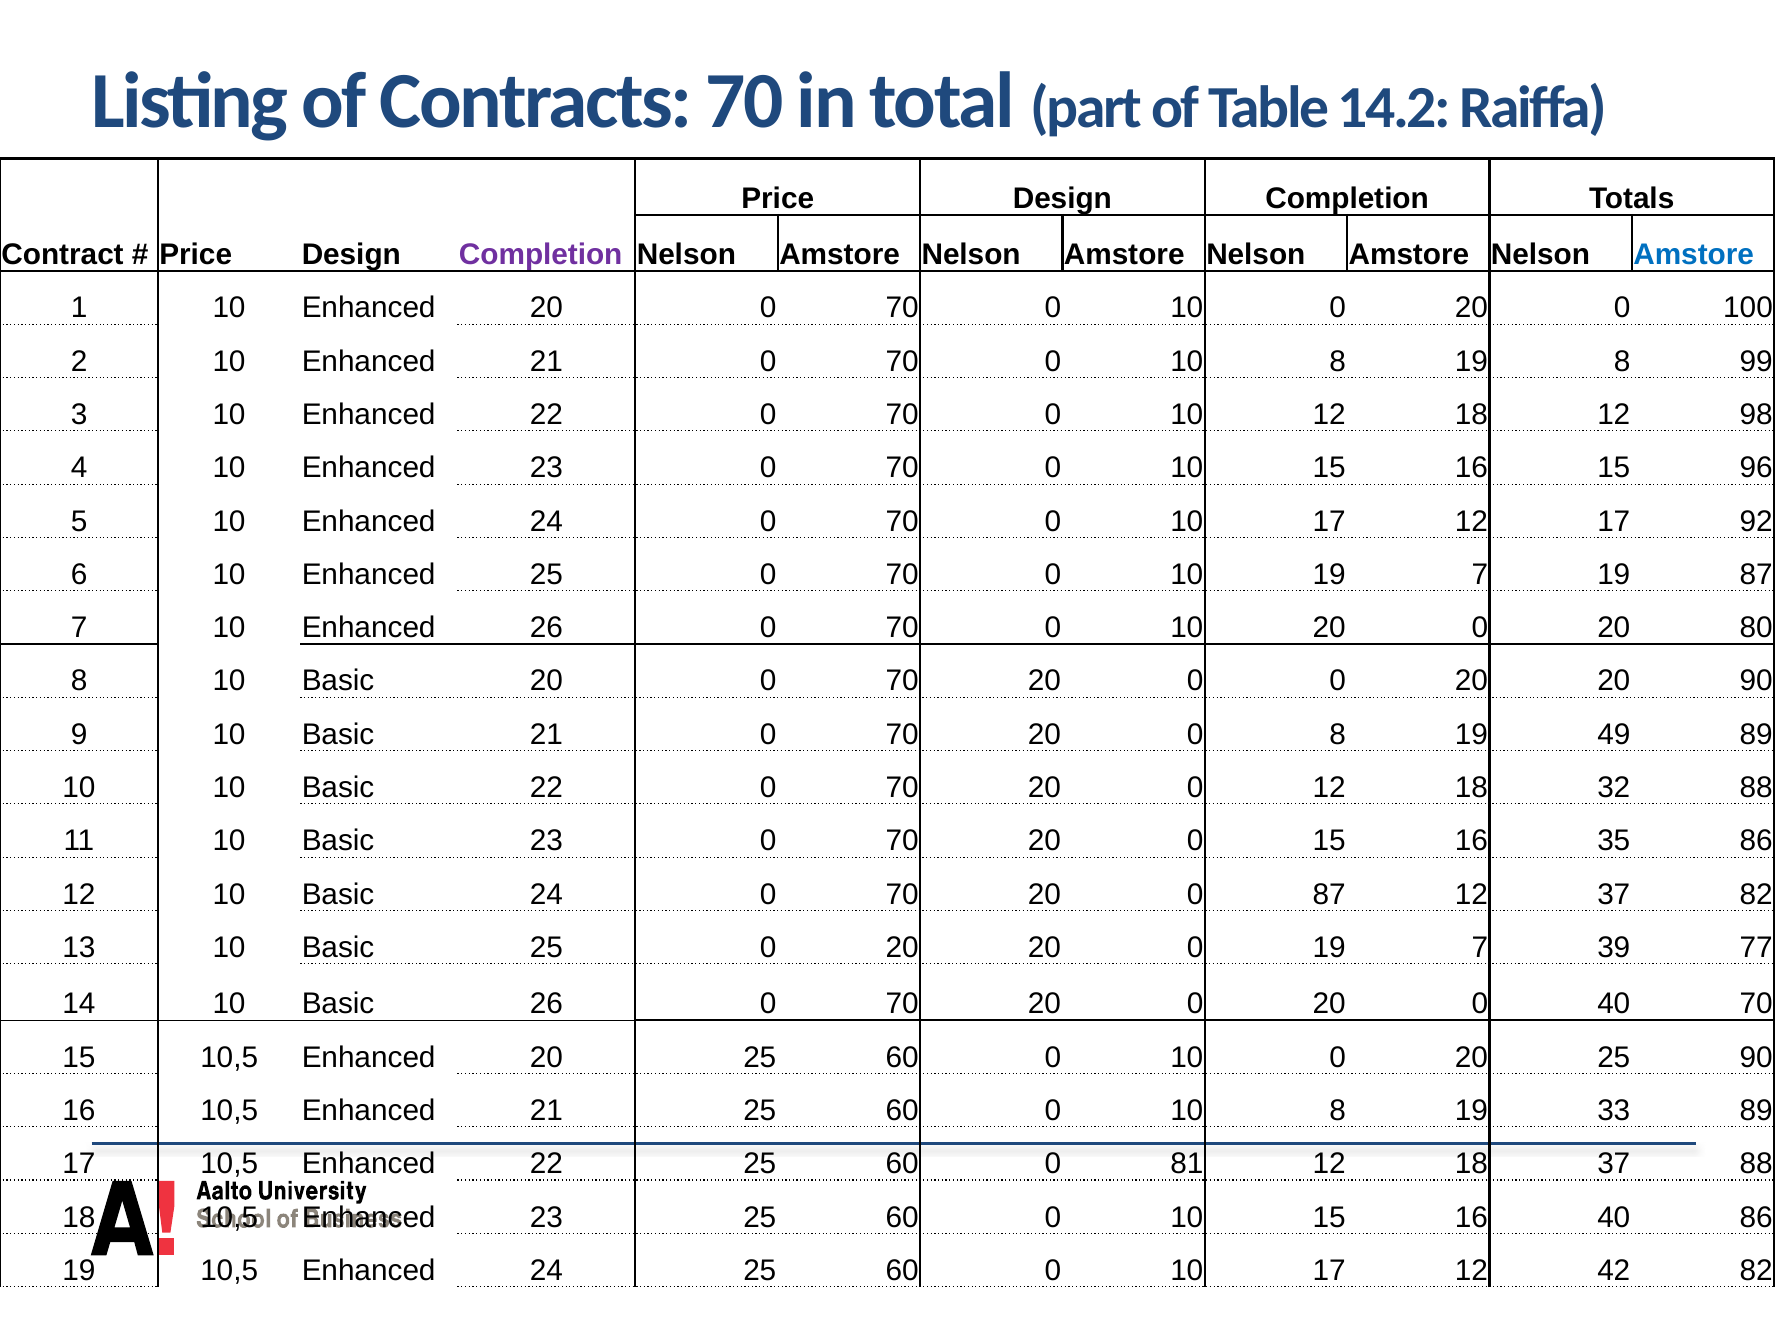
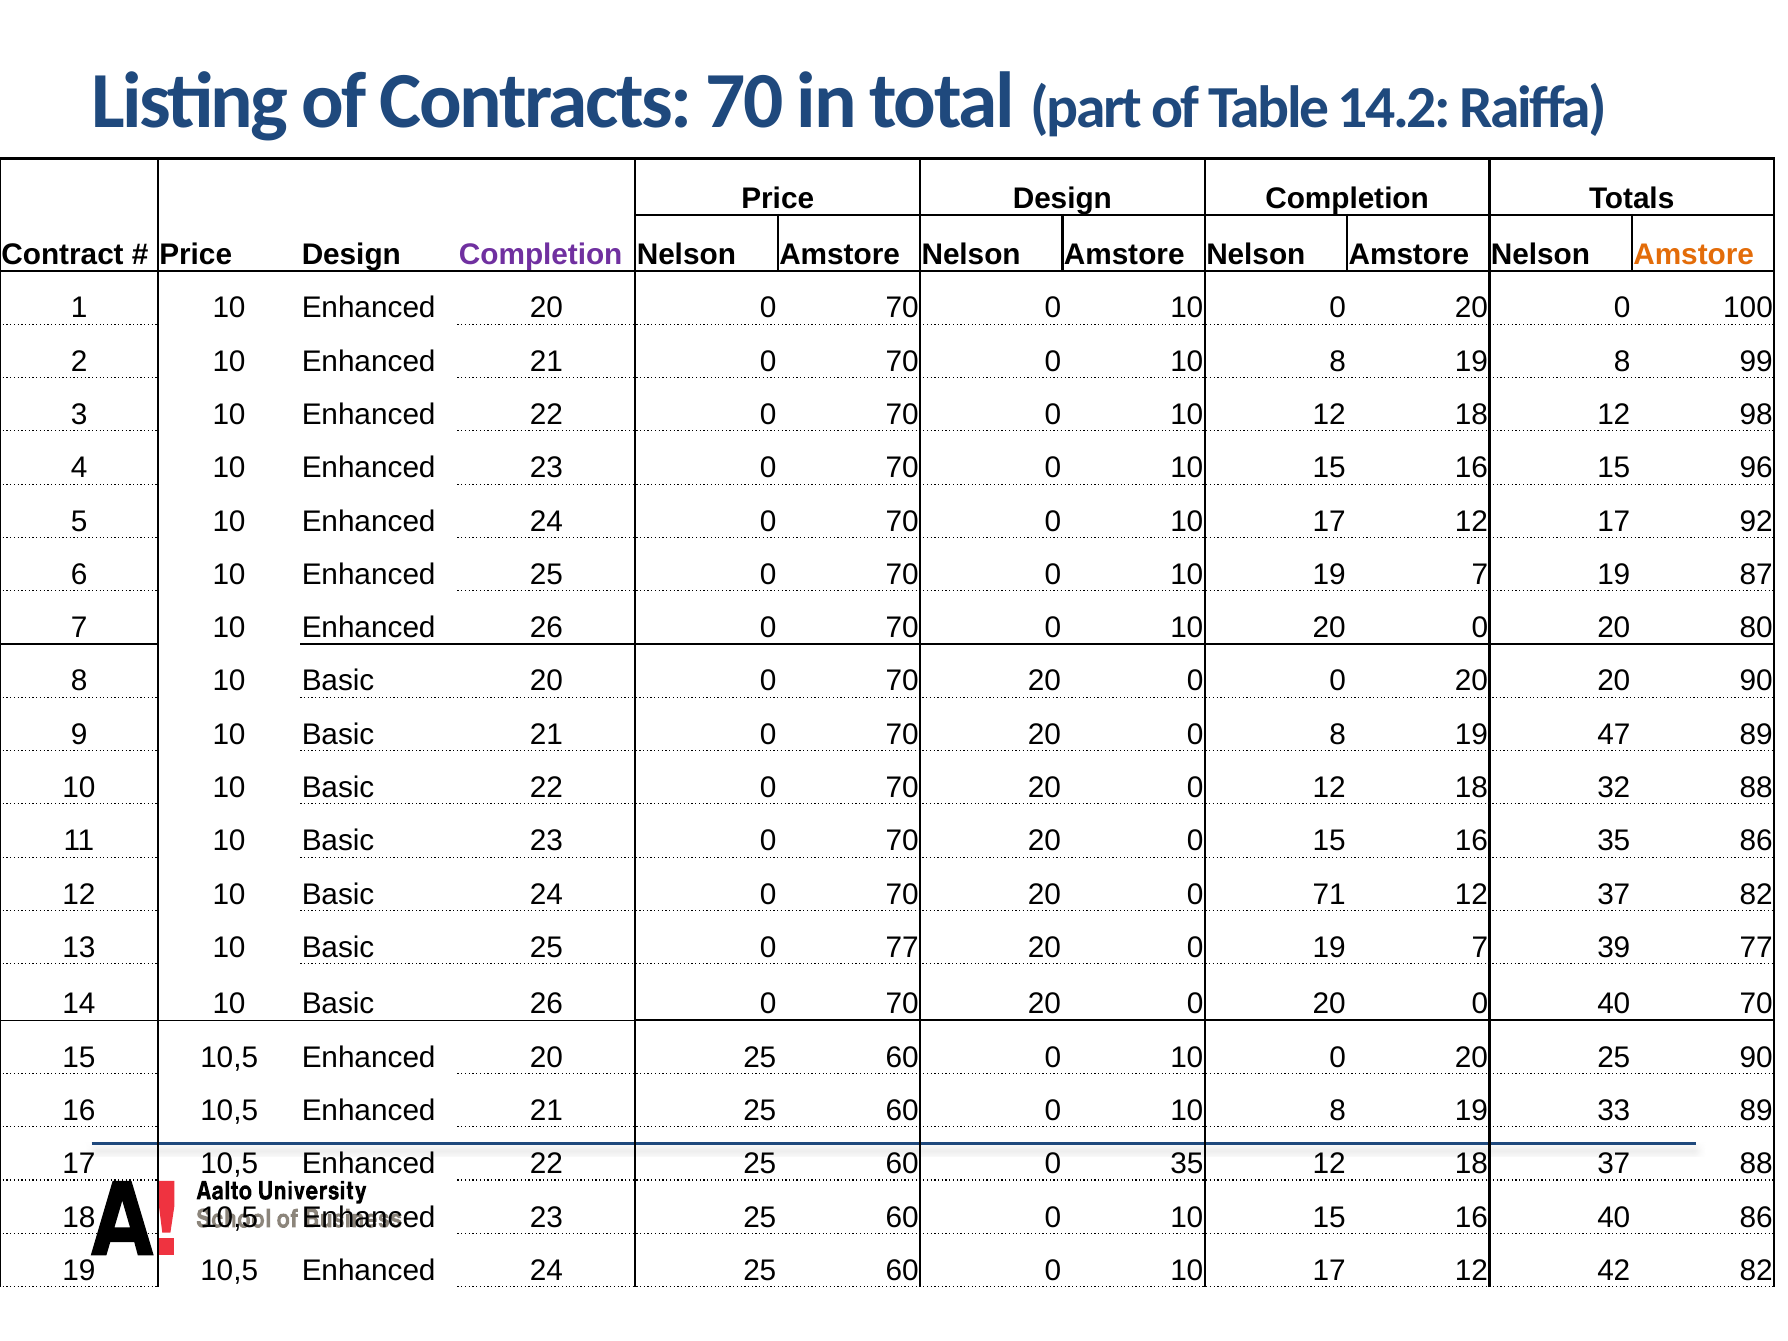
Amstore at (1694, 255) colour: blue -> orange
49: 49 -> 47
0 87: 87 -> 71
25 0 20: 20 -> 77
0 81: 81 -> 35
